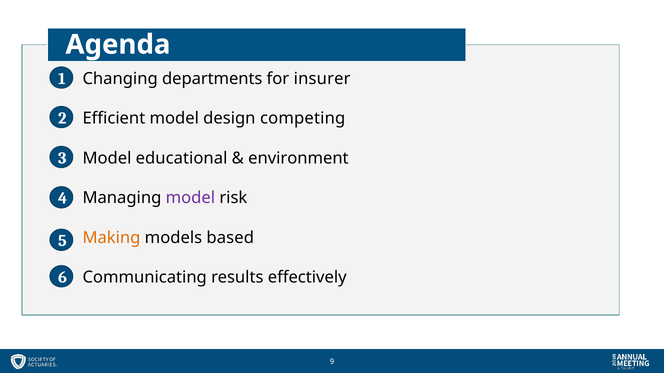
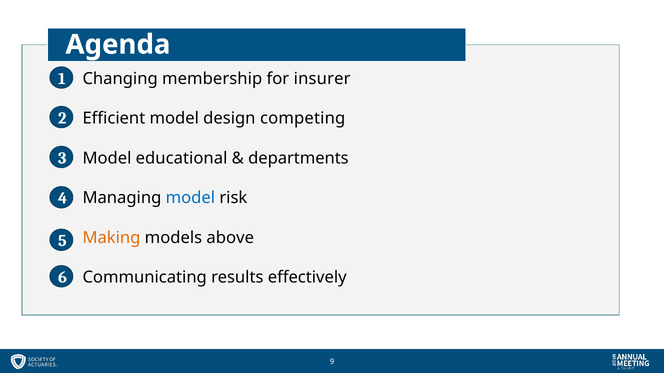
departments: departments -> membership
environment: environment -> departments
model at (190, 198) colour: purple -> blue
based: based -> above
